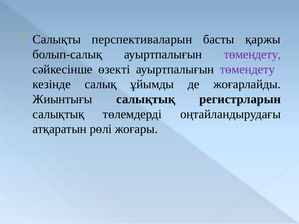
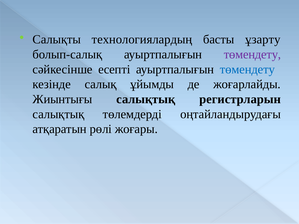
перспективаларын: перспективаларын -> технологиялардың
қаржы: қаржы -> ұзарту
өзекті: өзекті -> есепті
төмендету at (247, 69) colour: purple -> blue
